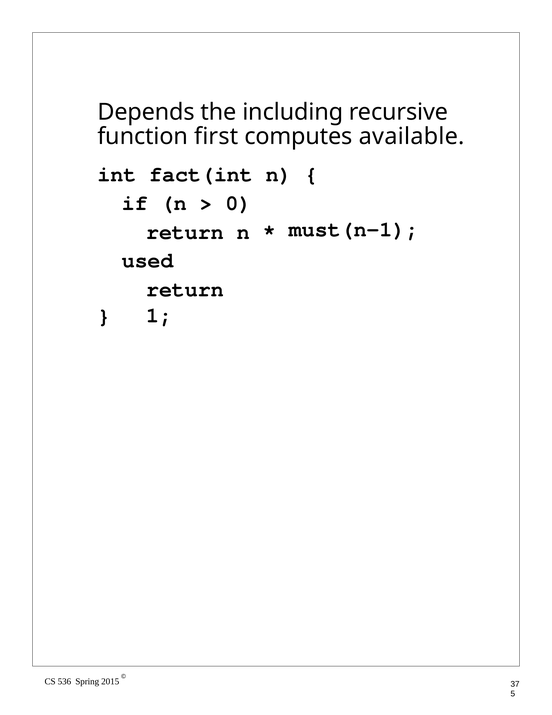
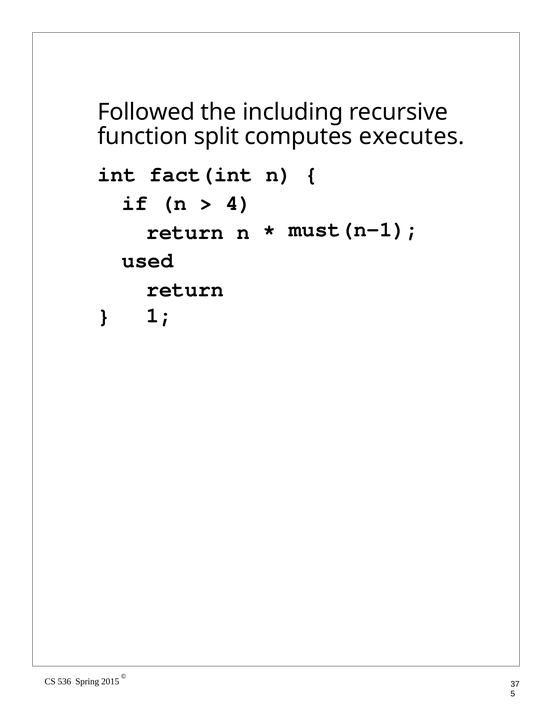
Depends: Depends -> Followed
first: first -> split
available: available -> executes
0: 0 -> 4
